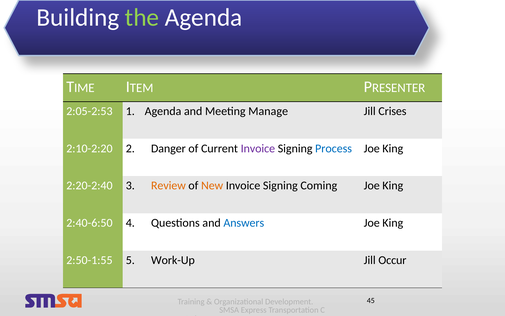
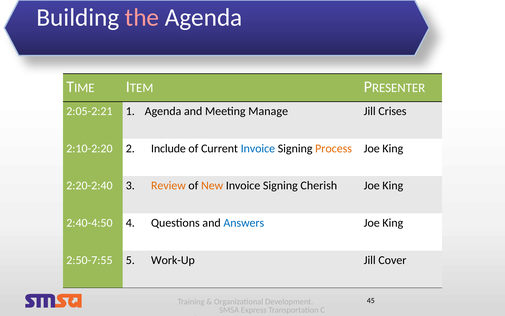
the colour: light green -> pink
2:05-2:53: 2:05-2:53 -> 2:05-2:21
Danger: Danger -> Include
Invoice at (258, 148) colour: purple -> blue
Process colour: blue -> orange
Coming: Coming -> Cherish
2:40-6:50: 2:40-6:50 -> 2:40-4:50
2:50-1:55: 2:50-1:55 -> 2:50-7:55
Occur: Occur -> Cover
